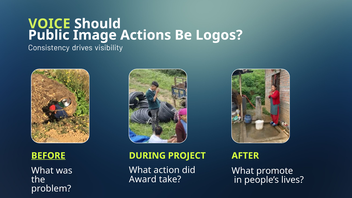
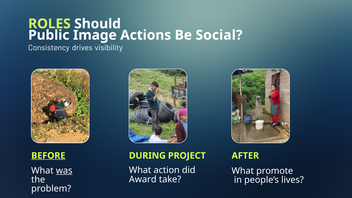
VOICE: VOICE -> ROLES
Logos: Logos -> Social
was underline: none -> present
